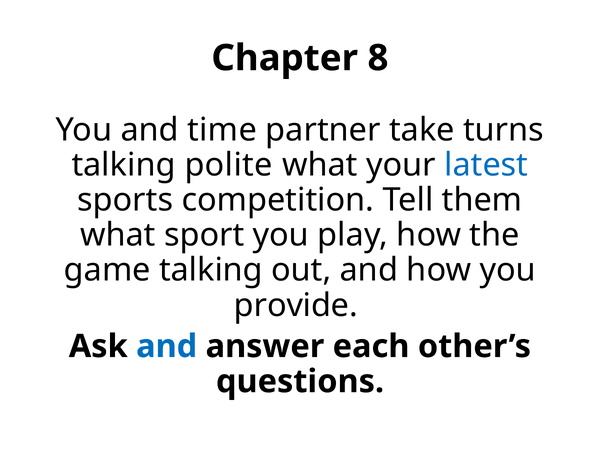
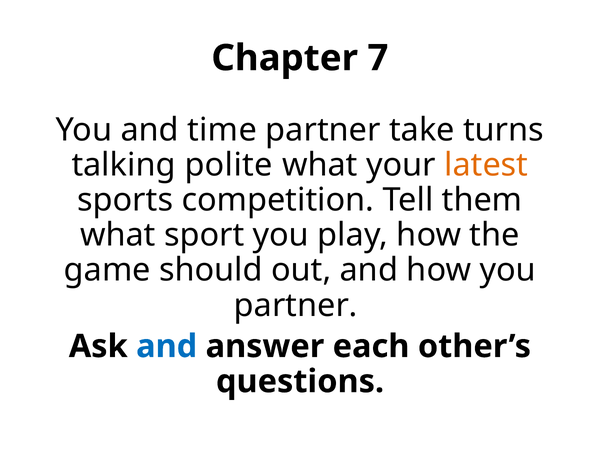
8: 8 -> 7
latest colour: blue -> orange
game talking: talking -> should
provide at (296, 305): provide -> partner
